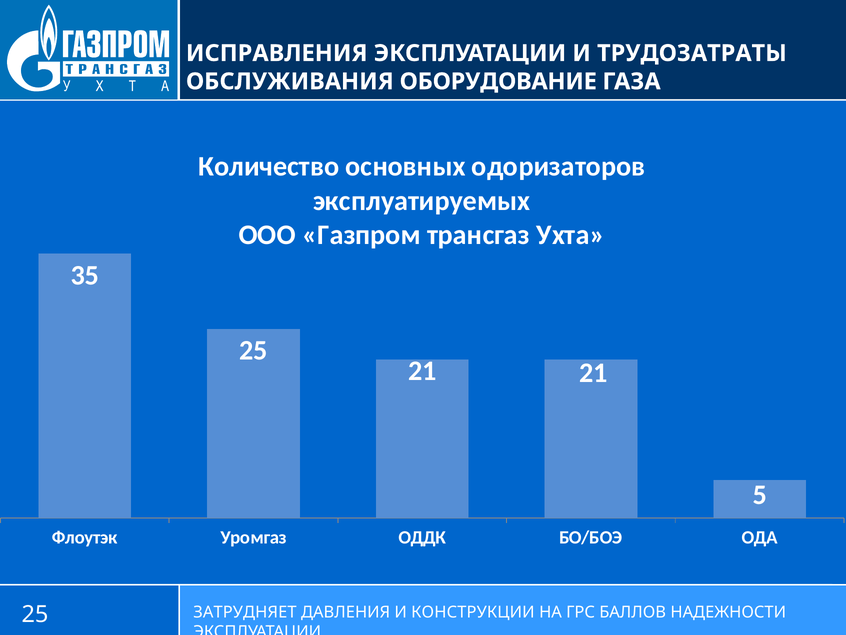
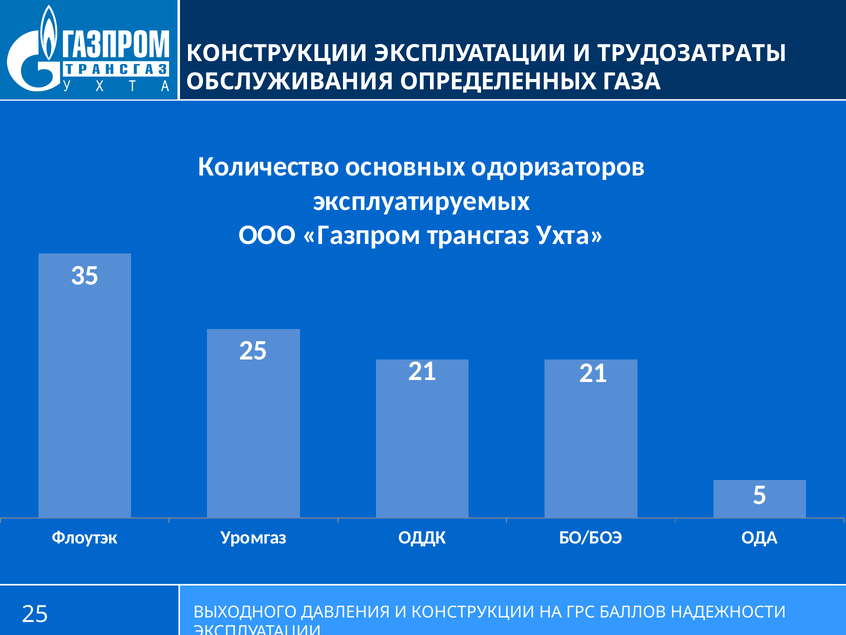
ИСПРАВЛЕНИЯ at (277, 53): ИСПРАВЛЕНИЯ -> КОНСТРУКЦИИ
ОБОРУДОВАНИЕ: ОБОРУДОВАНИЕ -> ОПРЕДЕЛЕННЫХ
ЗАТРУДНЯЕТ: ЗАТРУДНЯЕТ -> ВЫХОДНОГО
